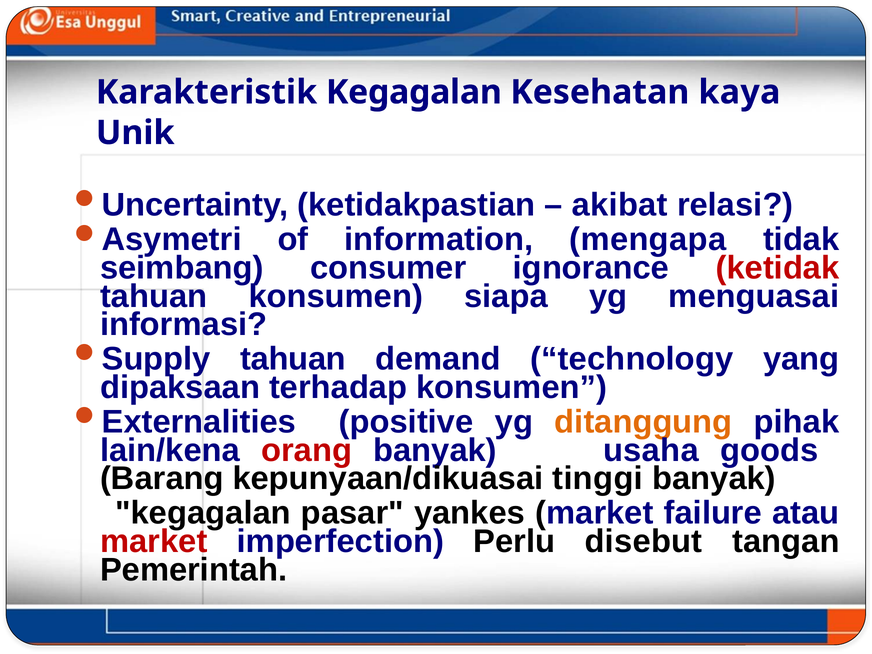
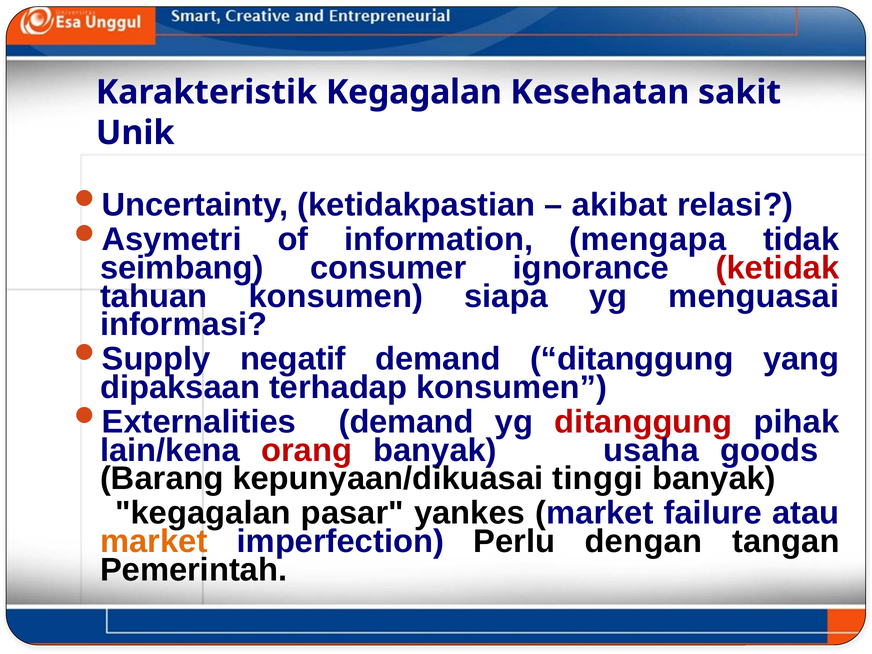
kaya: kaya -> sakit
tahuan at (293, 359): tahuan -> negatif
demand technology: technology -> ditanggung
positive at (406, 422): positive -> demand
ditanggung at (643, 422) colour: orange -> red
market at (154, 541) colour: red -> orange
disebut: disebut -> dengan
